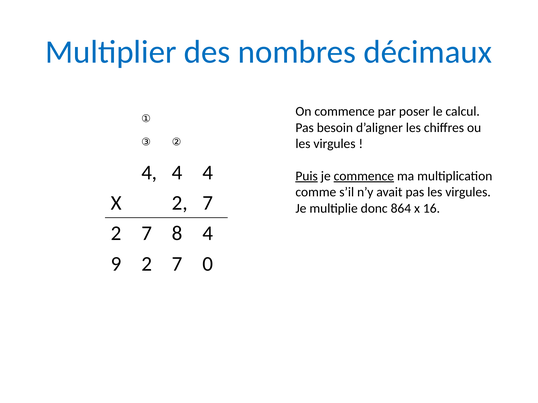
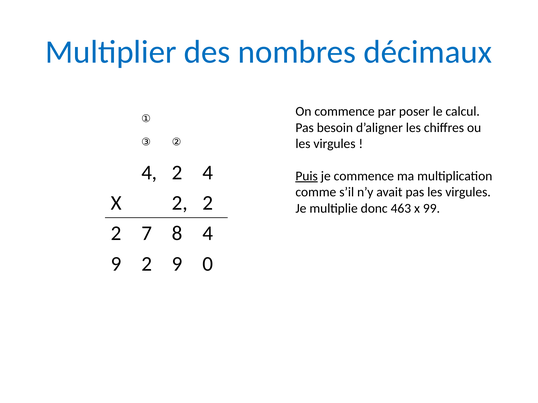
4 at (177, 173): 4 -> 2
commence at (364, 176) underline: present -> none
X 2 7: 7 -> 2
864: 864 -> 463
16: 16 -> 99
9 2 7: 7 -> 9
